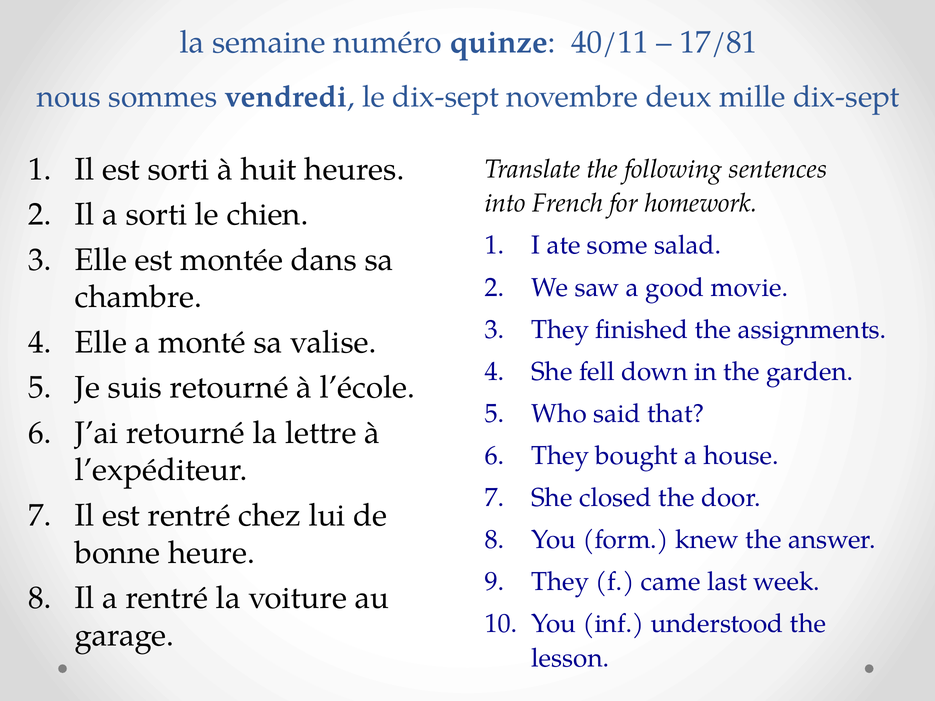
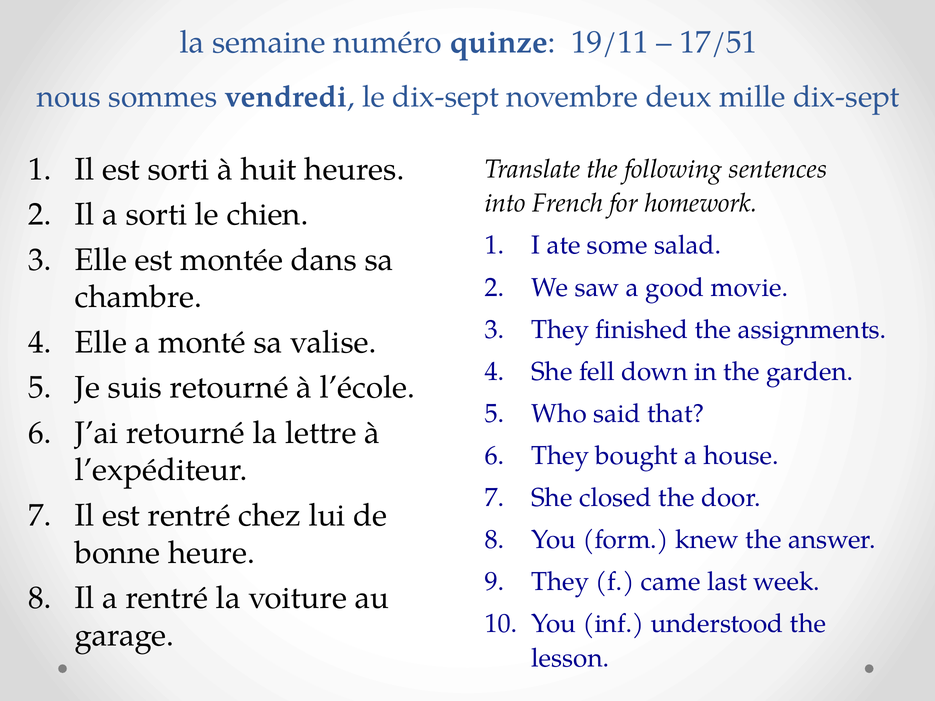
40/11: 40/11 -> 19/11
17/81: 17/81 -> 17/51
